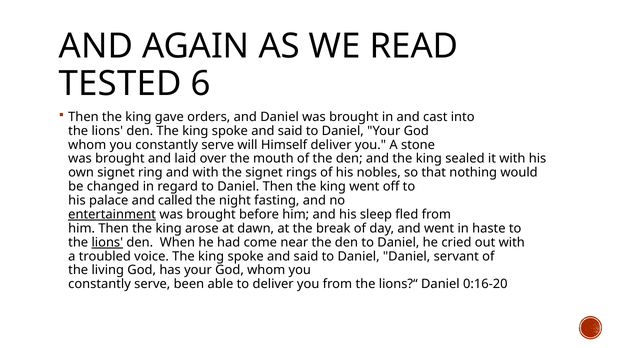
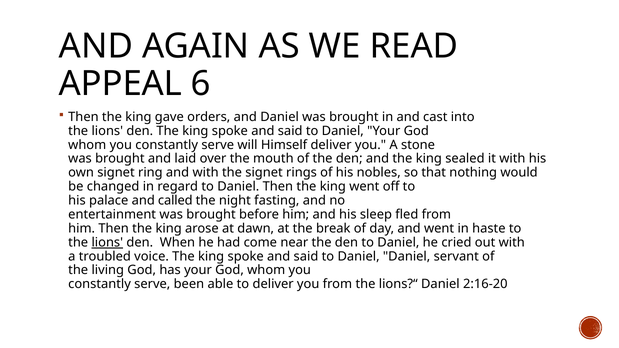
TESTED: TESTED -> APPEAL
entertainment underline: present -> none
0:16-20: 0:16-20 -> 2:16-20
